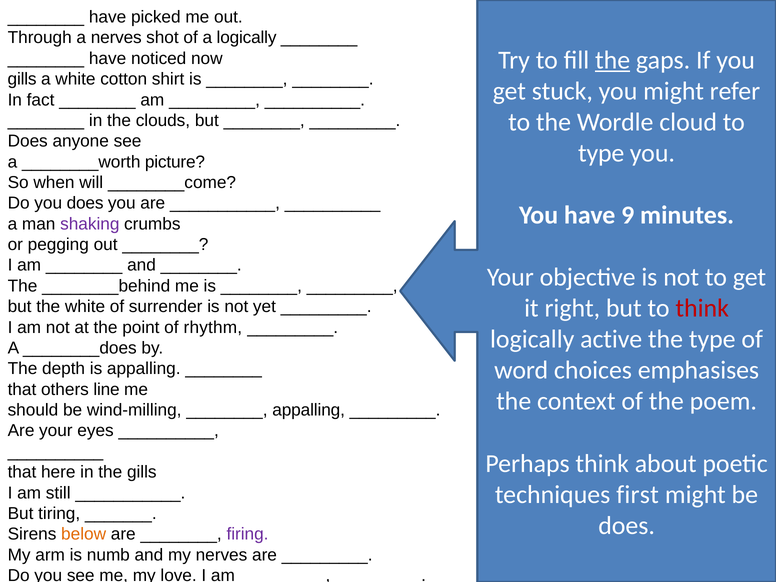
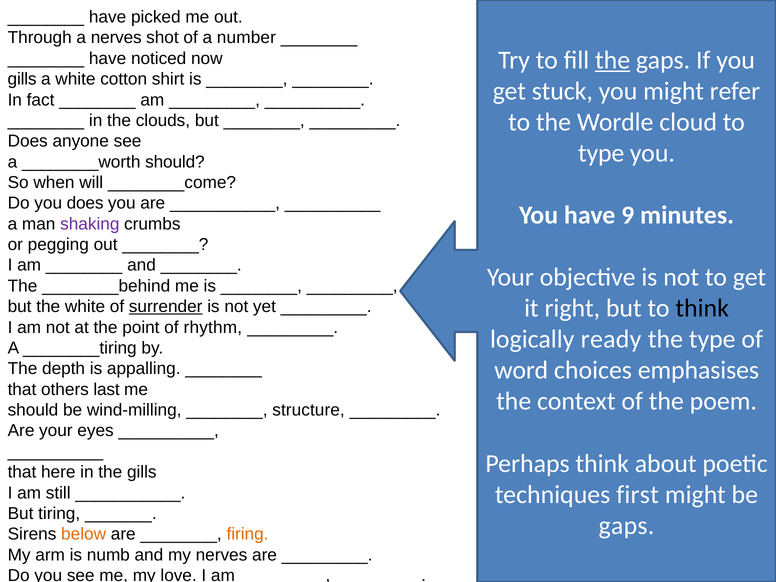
a logically: logically -> number
________worth picture: picture -> should
think at (702, 308) colour: red -> black
surrender underline: none -> present
active: active -> ready
________does: ________does -> ________tiring
line: line -> last
appalling at (309, 410): appalling -> structure
does at (627, 526): does -> gaps
firing colour: purple -> orange
